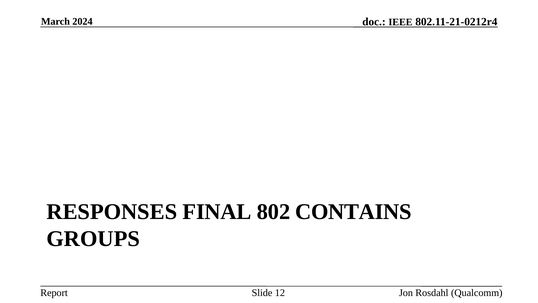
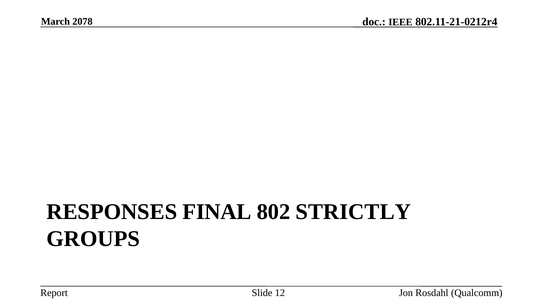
2024: 2024 -> 2078
CONTAINS: CONTAINS -> STRICTLY
